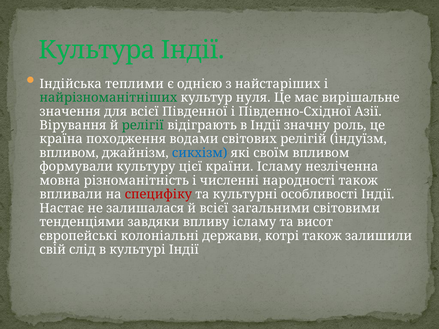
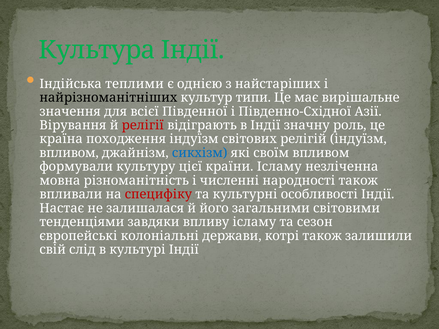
найрізноманітніших colour: green -> black
нуля: нуля -> типи
релігії colour: green -> red
походження водами: водами -> індуїзм
й всієї: всієї -> його
висот: висот -> сезон
